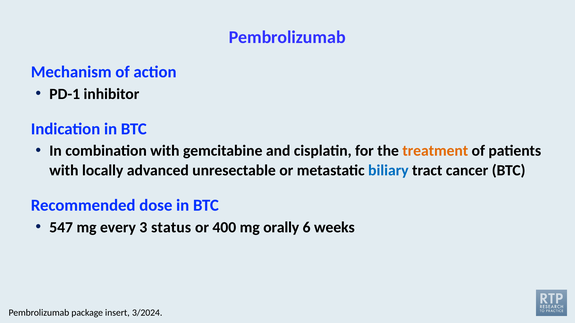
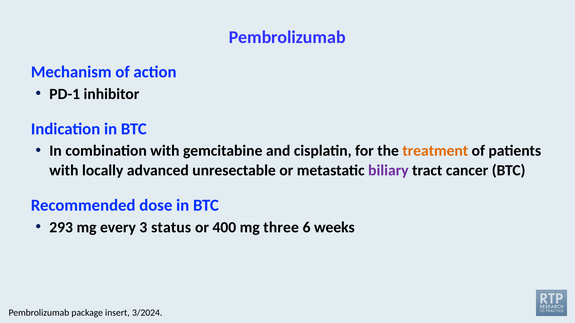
biliary colour: blue -> purple
547: 547 -> 293
orally: orally -> three
